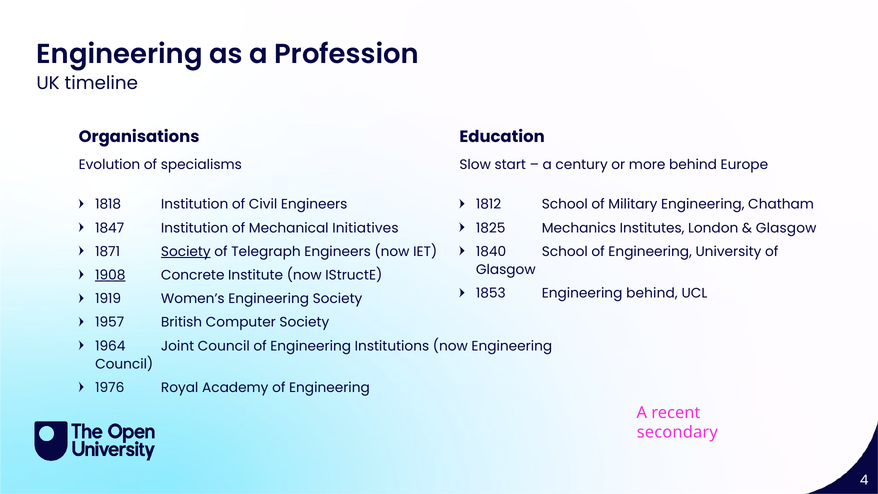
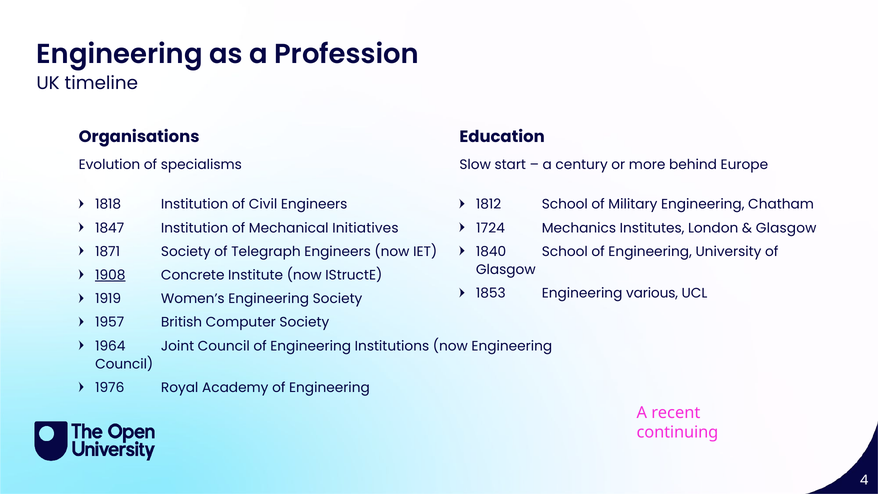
1825: 1825 -> 1724
Society at (186, 252) underline: present -> none
Engineering behind: behind -> various
secondary: secondary -> continuing
